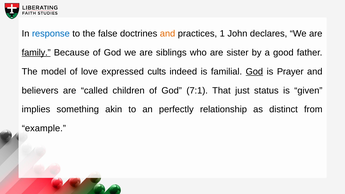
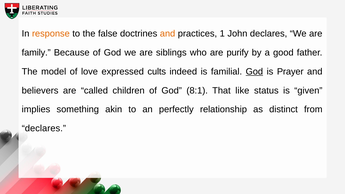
response colour: blue -> orange
family underline: present -> none
sister: sister -> purify
7:1: 7:1 -> 8:1
just: just -> like
example at (44, 128): example -> declares
